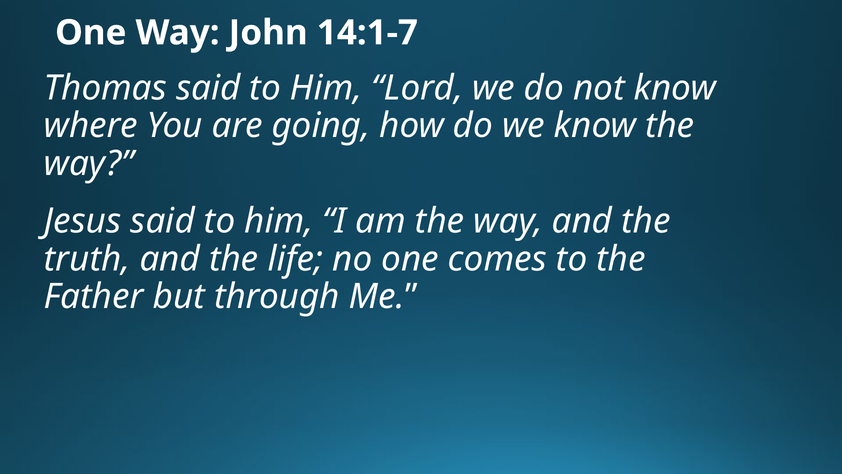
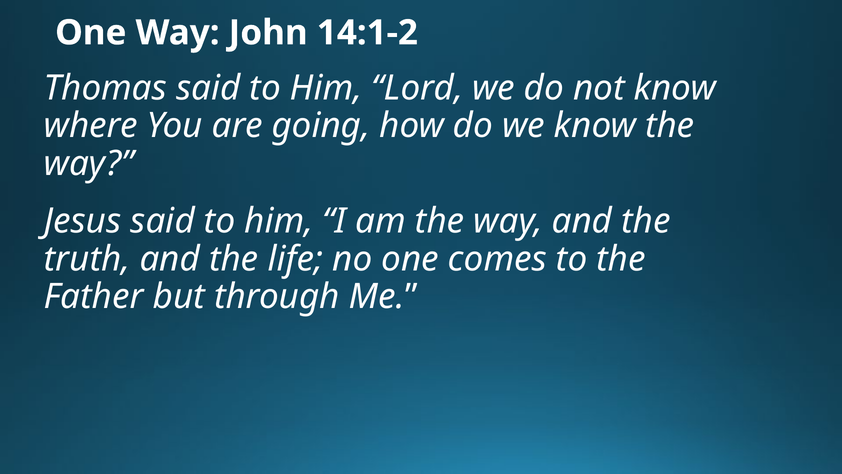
14:1-7: 14:1-7 -> 14:1-2
